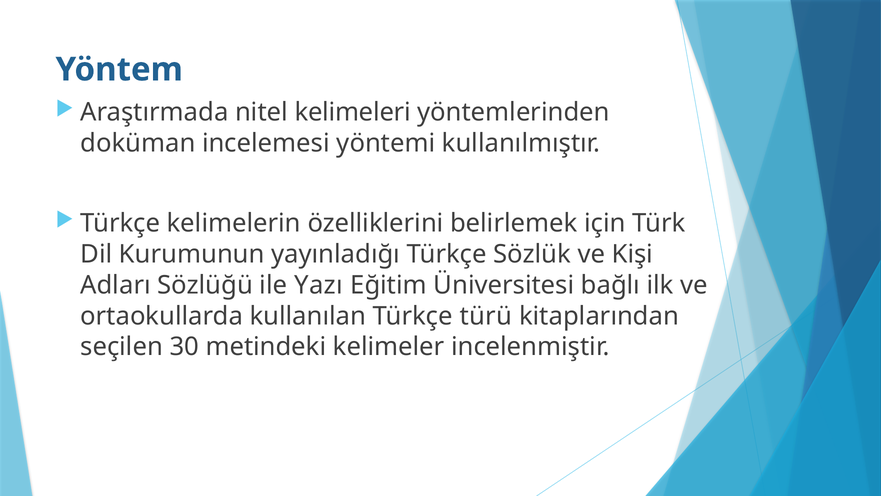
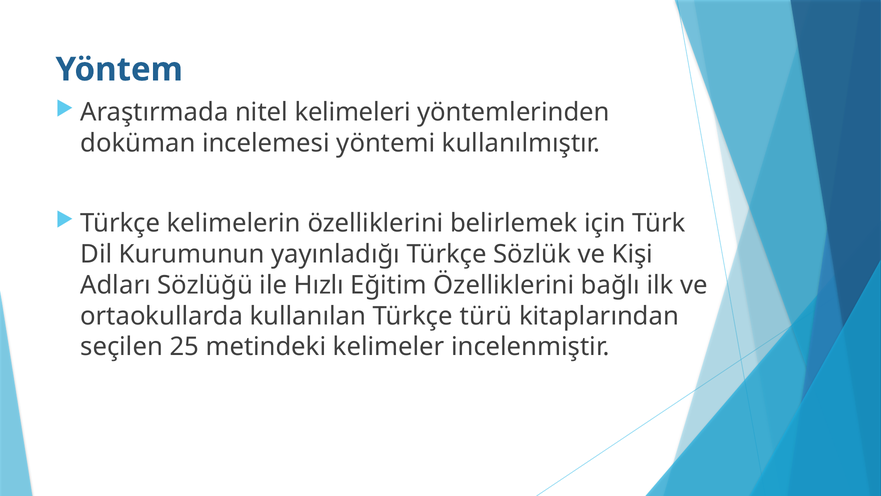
Yazı: Yazı -> Hızlı
Eğitim Üniversitesi: Üniversitesi -> Özelliklerini
30: 30 -> 25
